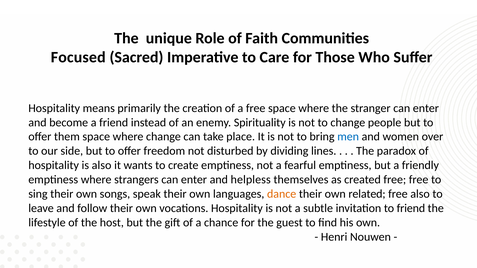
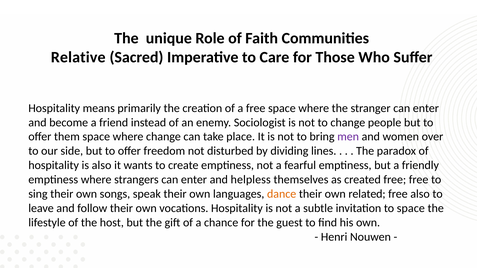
Focused: Focused -> Relative
Spirituality: Spirituality -> Sociologist
men colour: blue -> purple
to friend: friend -> space
